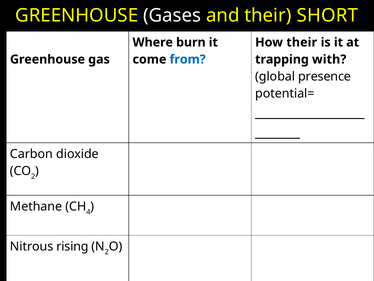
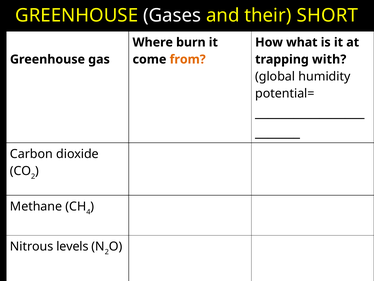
How their: their -> what
from colour: blue -> orange
presence: presence -> humidity
rising: rising -> levels
